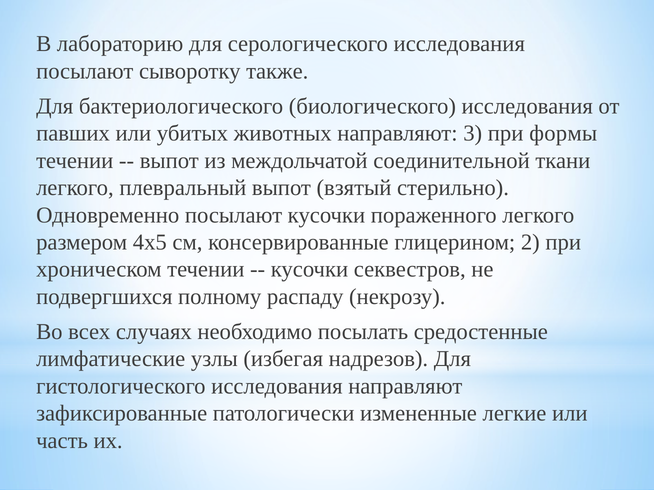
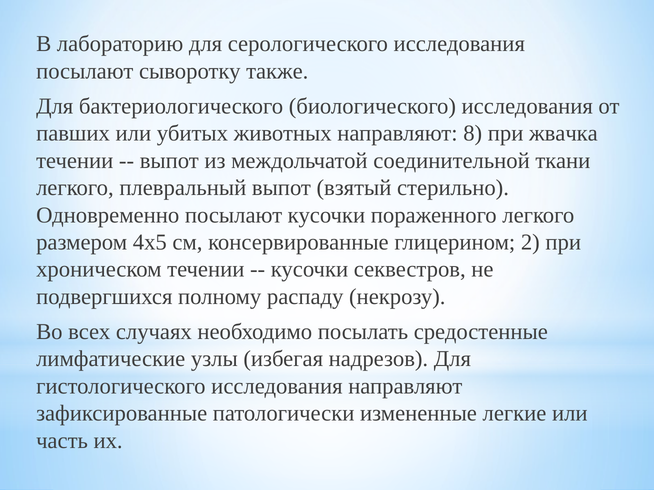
3: 3 -> 8
формы: формы -> жвачка
